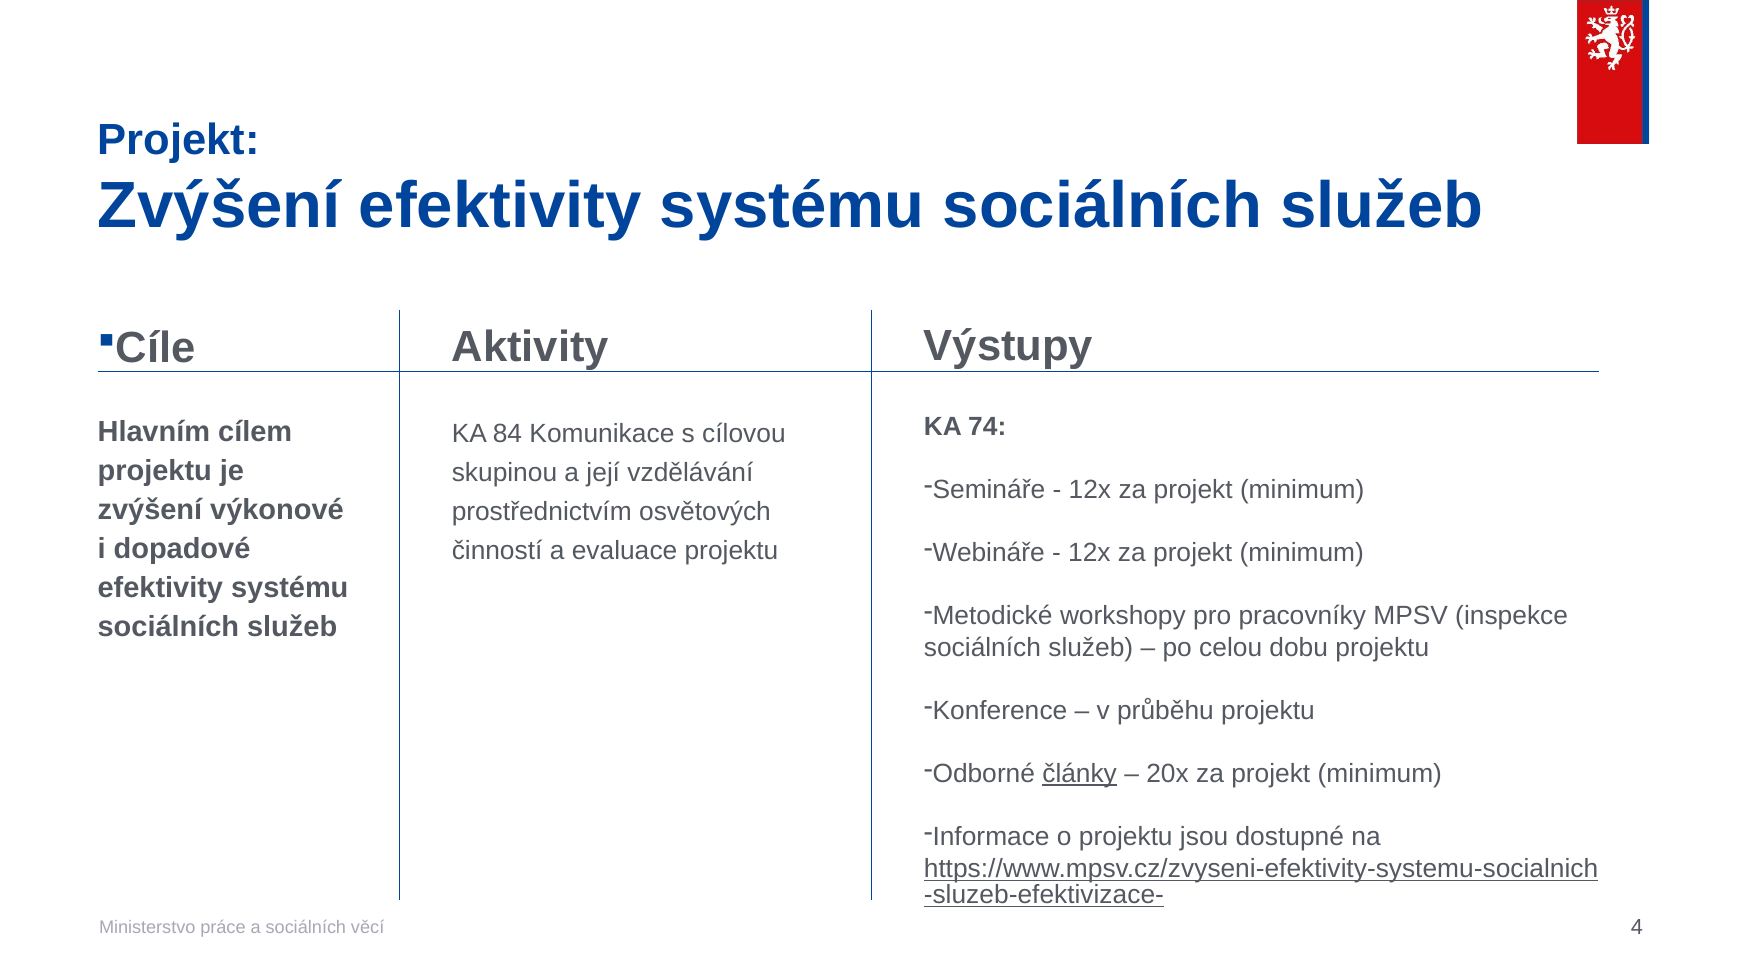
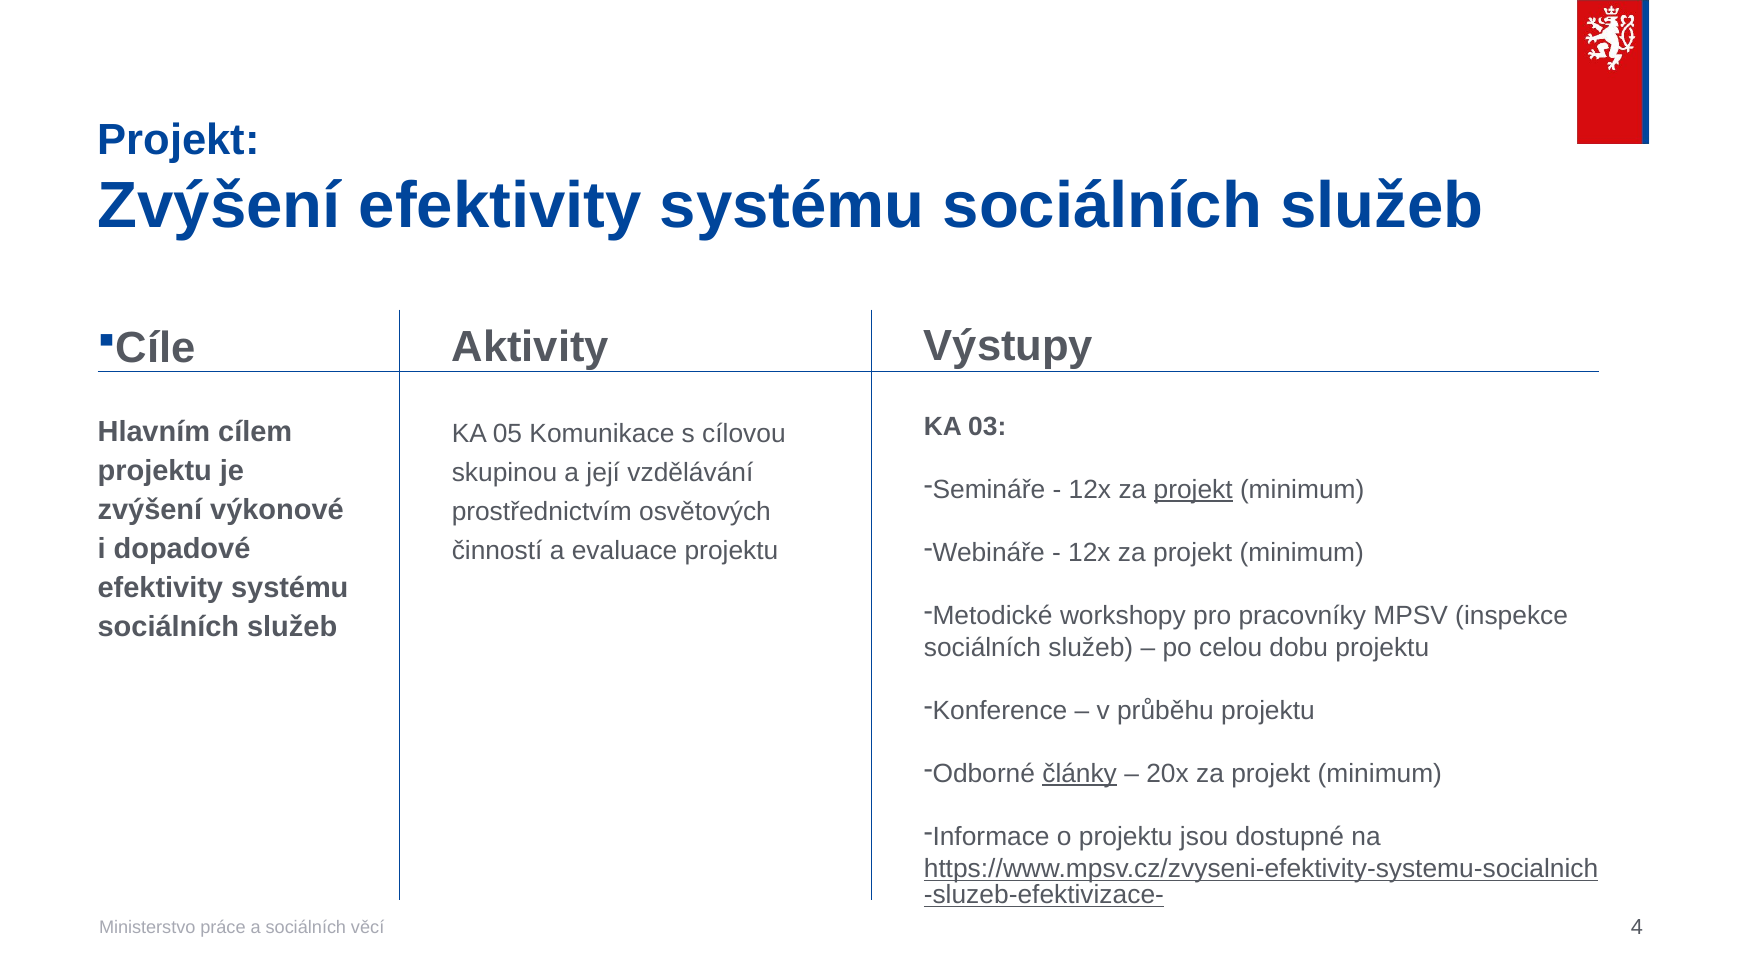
74: 74 -> 03
84: 84 -> 05
projekt at (1193, 490) underline: none -> present
